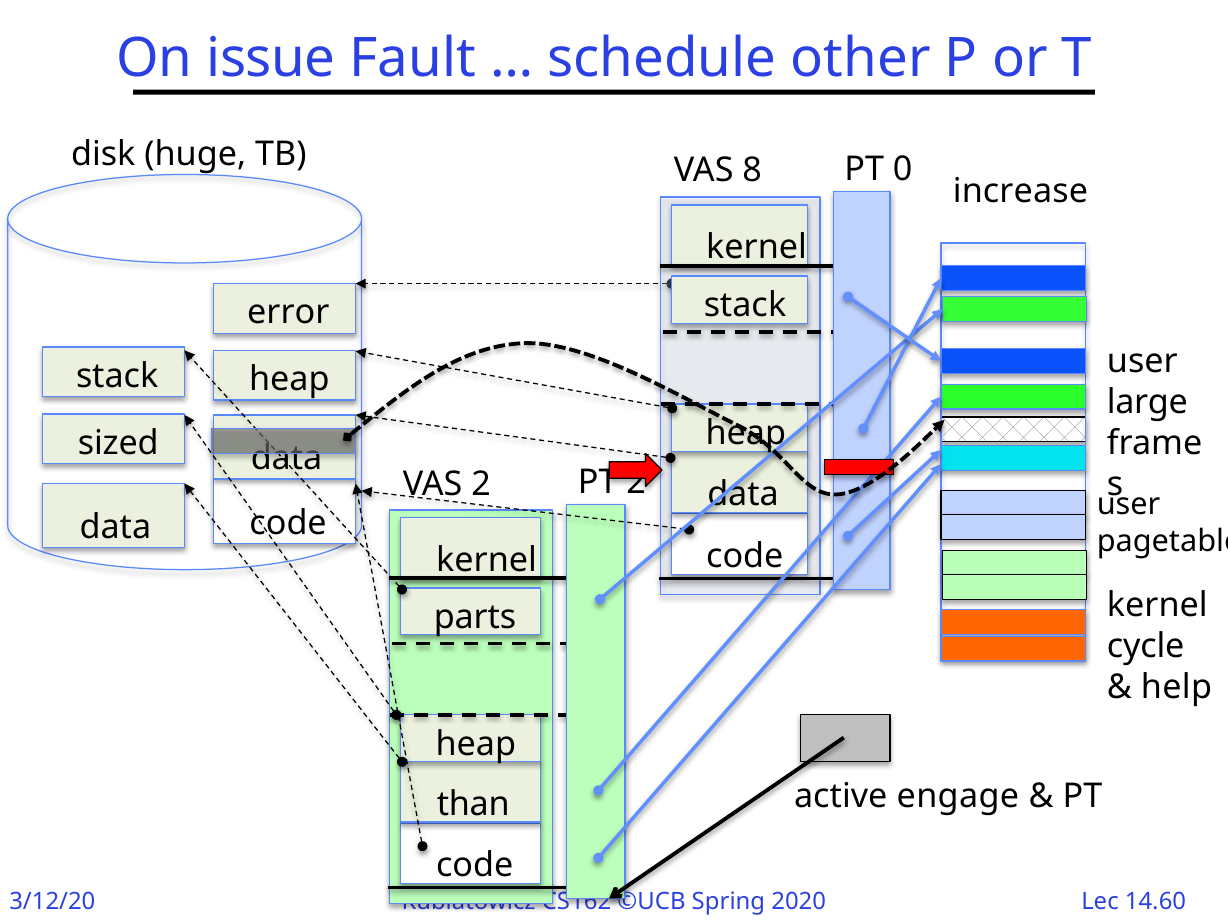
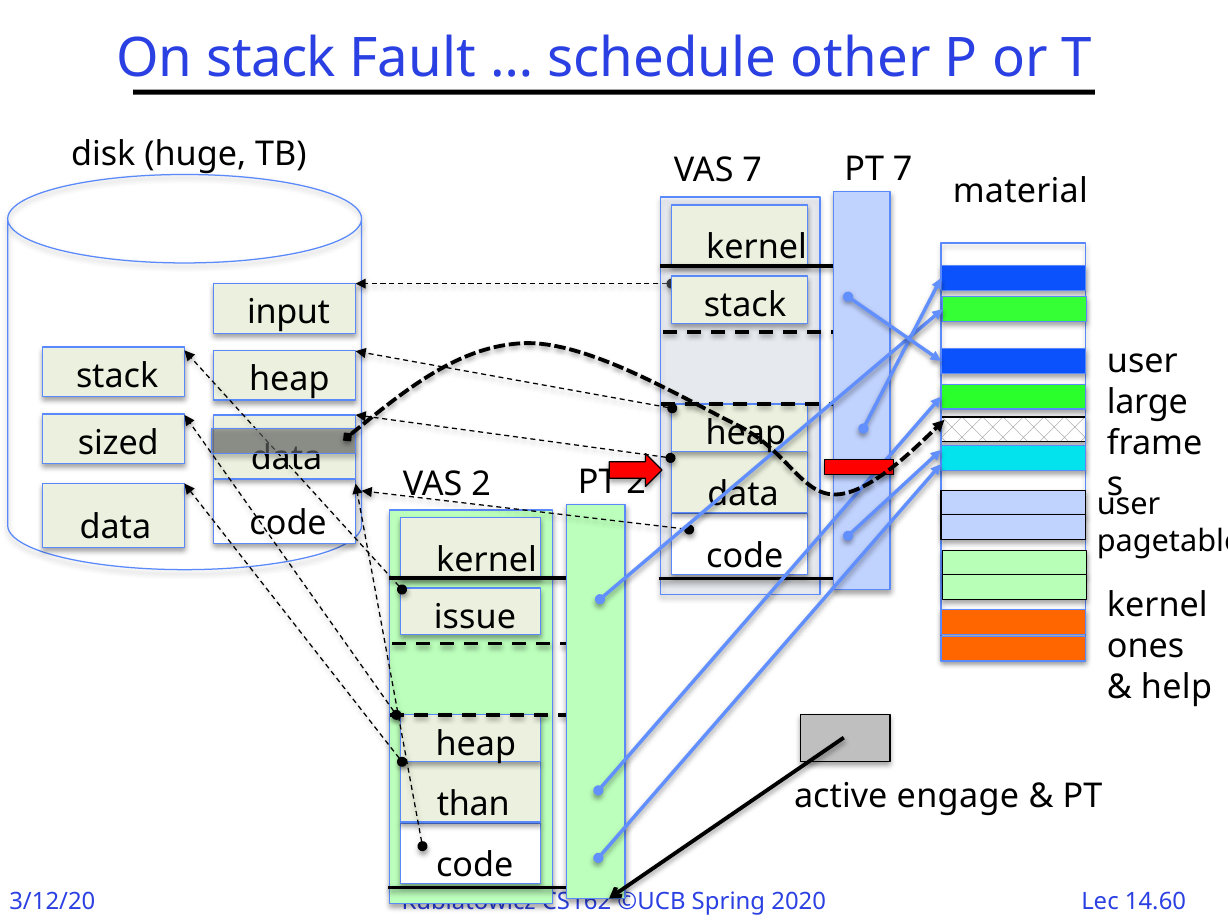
On issue: issue -> stack
VAS 8: 8 -> 7
PT 0: 0 -> 7
increase: increase -> material
error: error -> input
parts: parts -> issue
cycle: cycle -> ones
